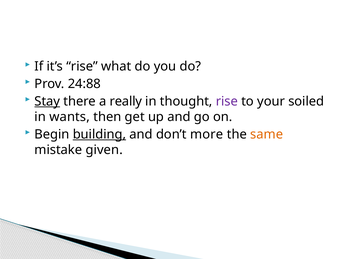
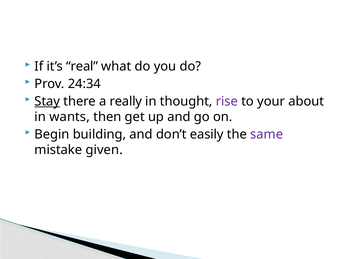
it’s rise: rise -> real
24:88: 24:88 -> 24:34
soiled: soiled -> about
building underline: present -> none
more: more -> easily
same colour: orange -> purple
